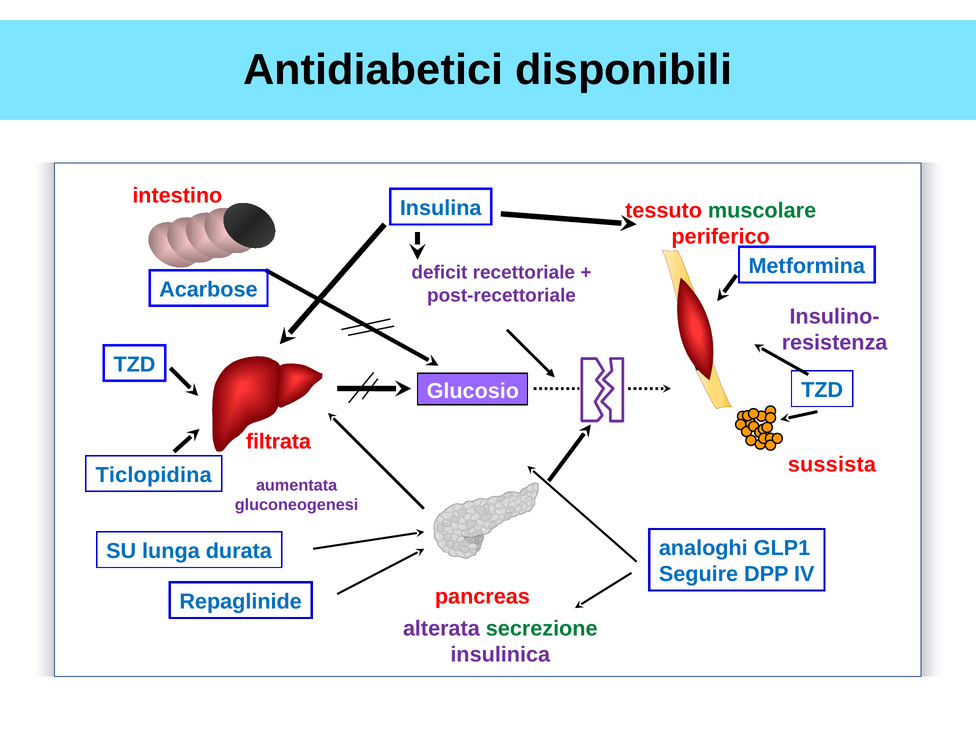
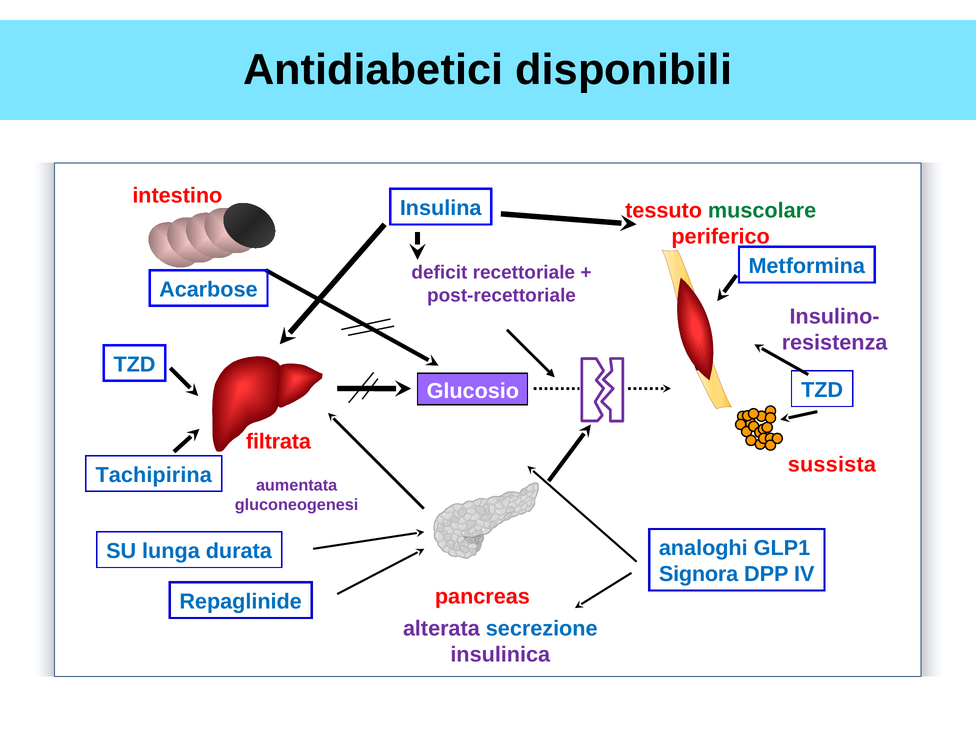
Ticlopidina: Ticlopidina -> Tachipirina
Seguire: Seguire -> Signora
secrezione colour: green -> blue
